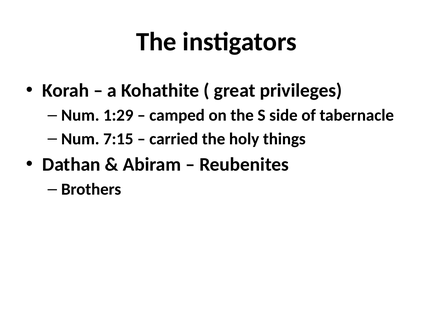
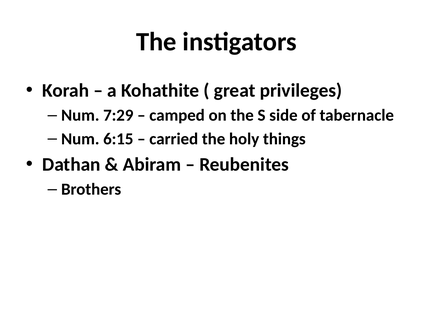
1:29: 1:29 -> 7:29
7:15: 7:15 -> 6:15
